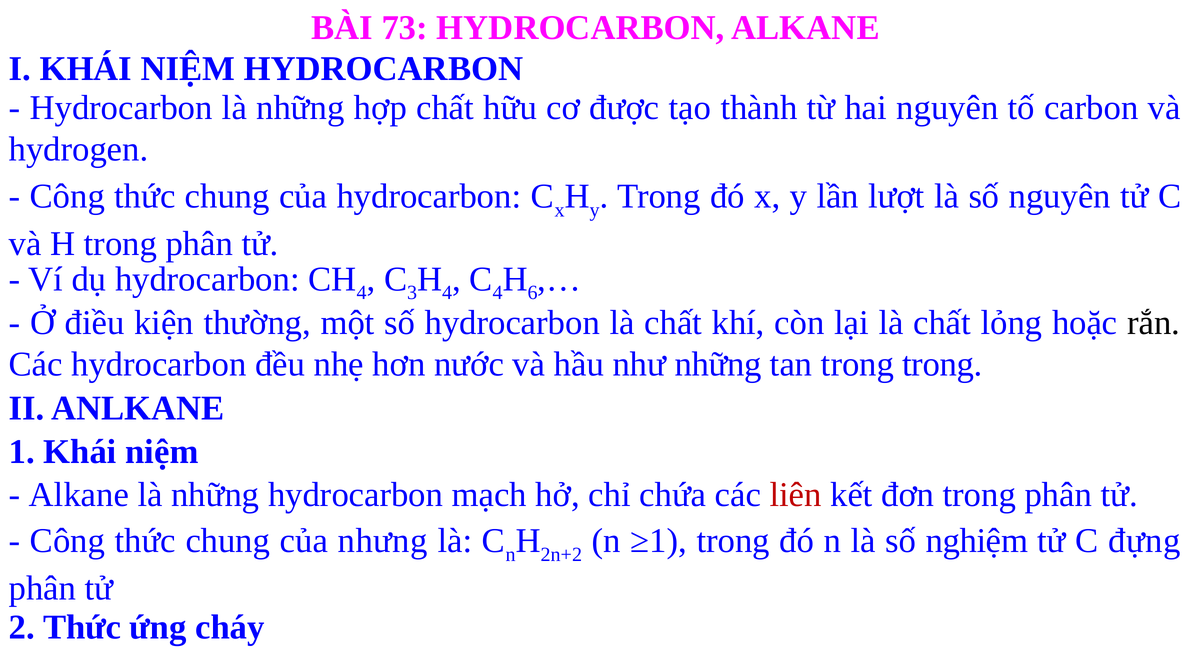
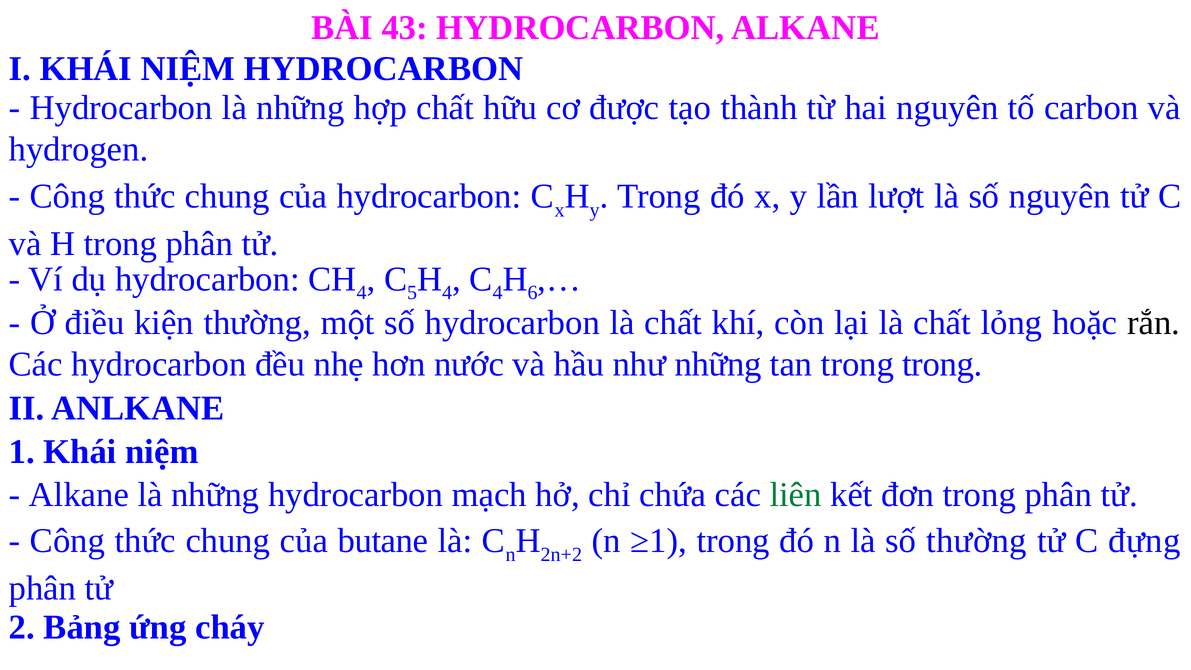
73: 73 -> 43
3: 3 -> 5
liên colour: red -> green
nhưng: nhưng -> butane
số nghiệm: nghiệm -> thường
2 Thức: Thức -> Bảng
